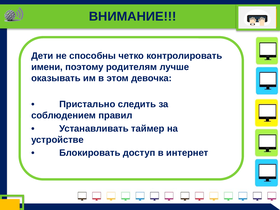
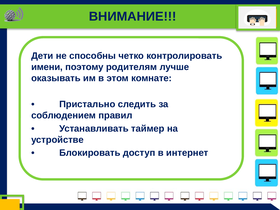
девочка: девочка -> комнате
